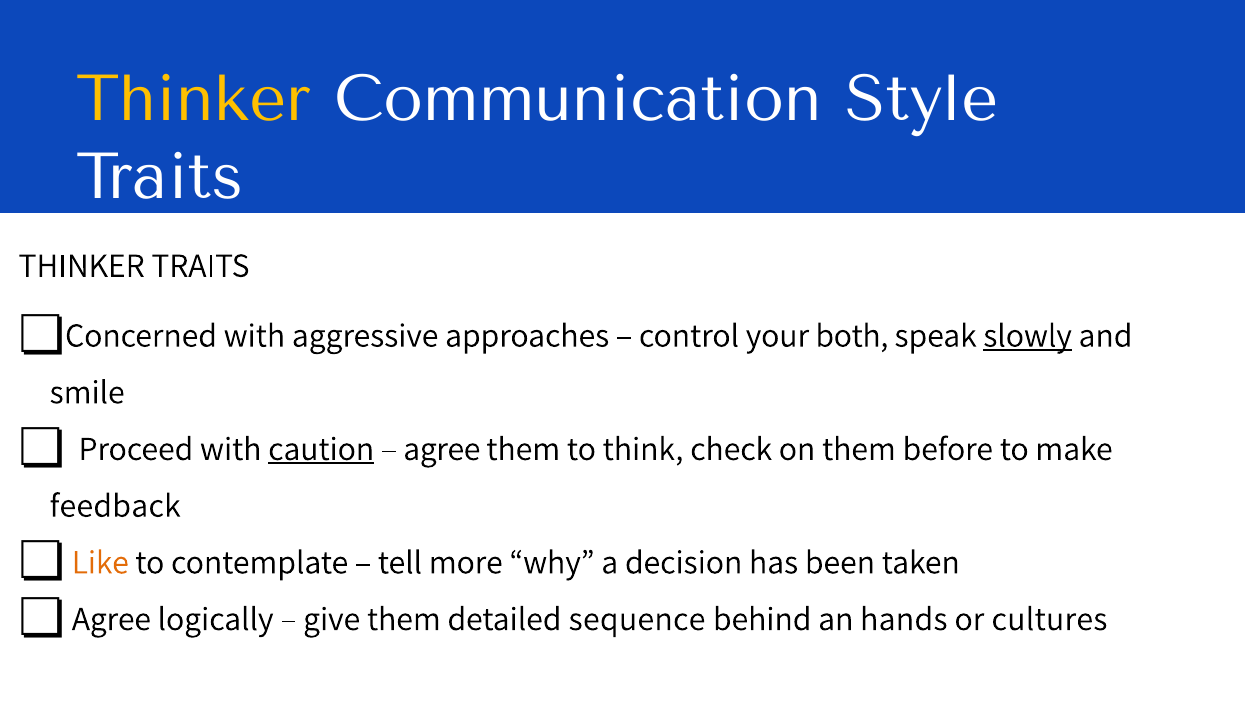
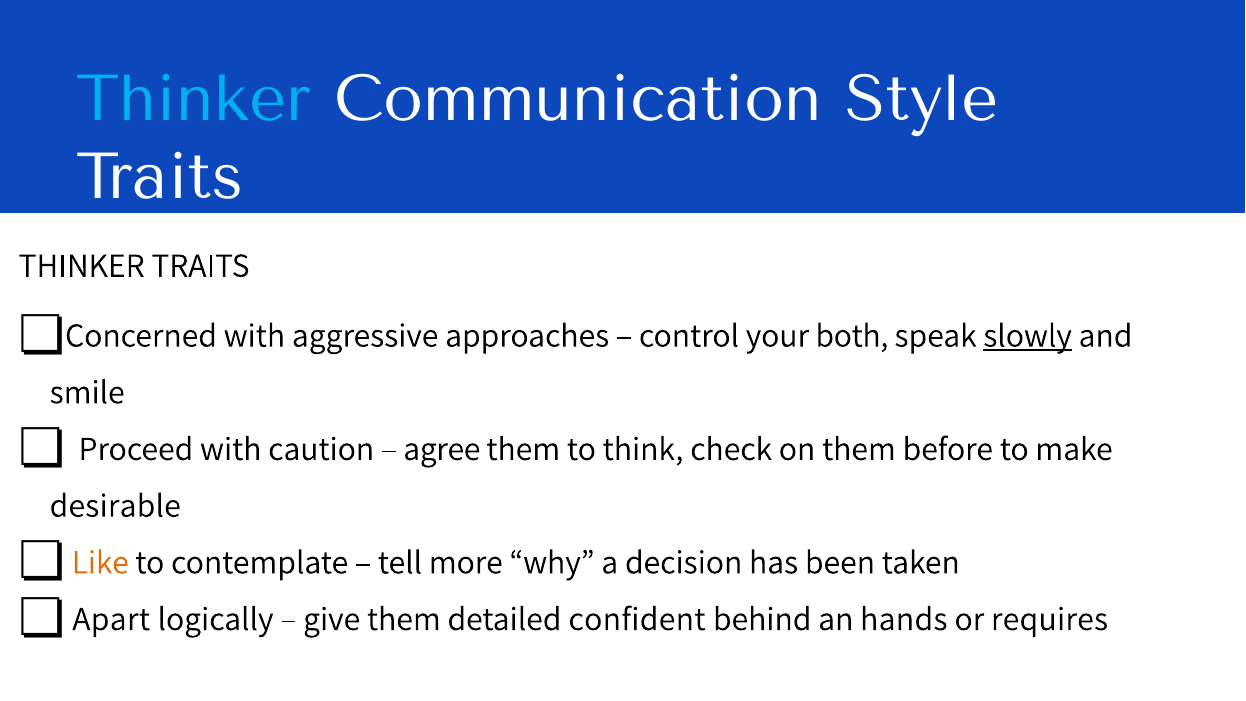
Thinker at (194, 99) colour: yellow -> light blue
caution underline: present -> none
feedback: feedback -> desirable
Agree at (111, 619): Agree -> Apart
sequence: sequence -> confident
cultures: cultures -> requires
